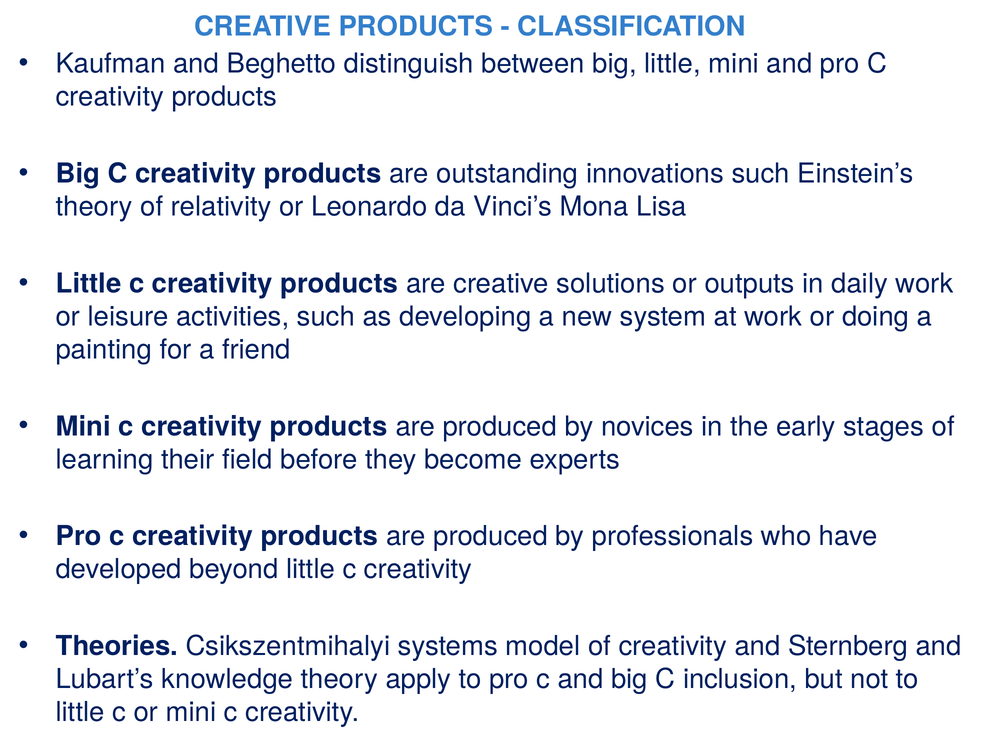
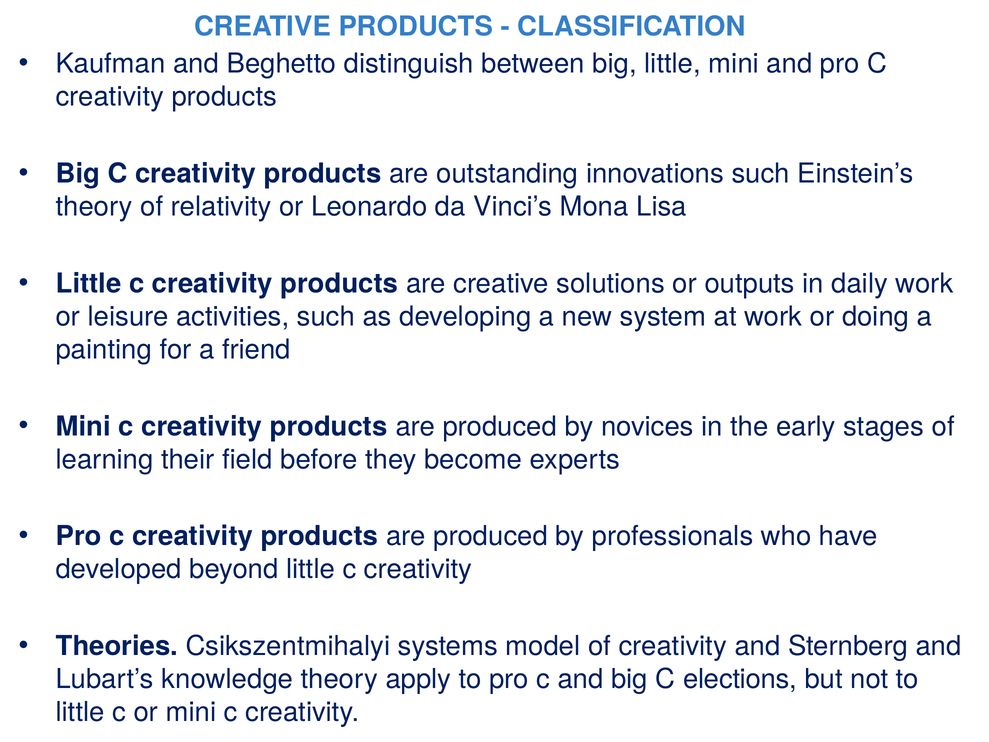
inclusion: inclusion -> elections
